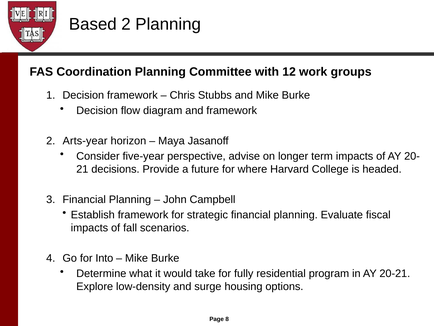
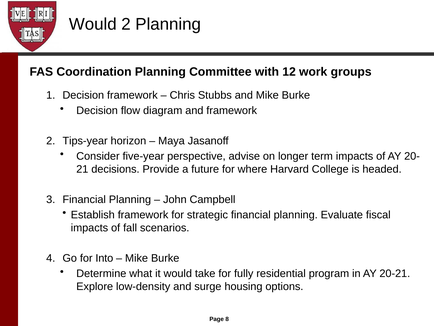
Based at (93, 24): Based -> Would
Arts-year: Arts-year -> Tips-year
